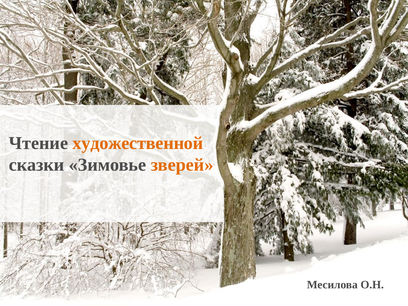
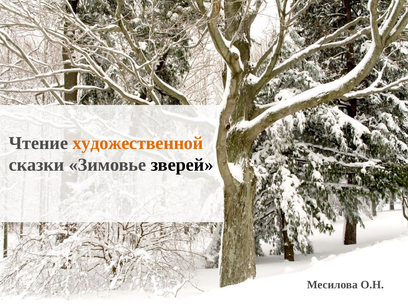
зверей colour: orange -> black
